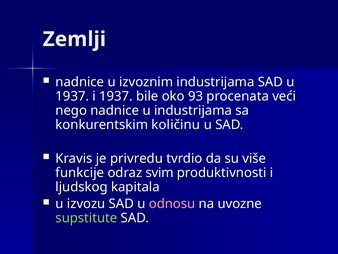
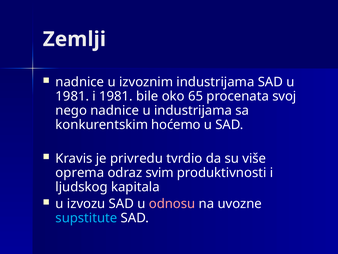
1937 at (72, 96): 1937 -> 1981
i 1937: 1937 -> 1981
93: 93 -> 65
veći: veći -> svoj
količinu: količinu -> hoćemo
funkcije: funkcije -> oprema
supstitute colour: light green -> light blue
